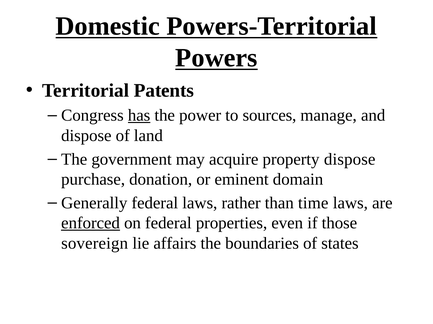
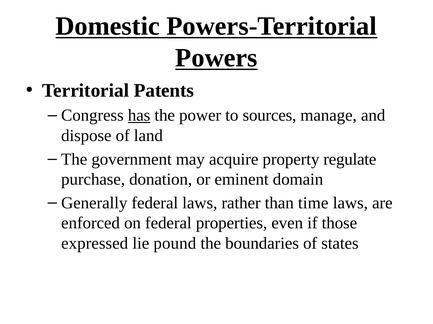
property dispose: dispose -> regulate
enforced underline: present -> none
sovereign: sovereign -> expressed
affairs: affairs -> pound
